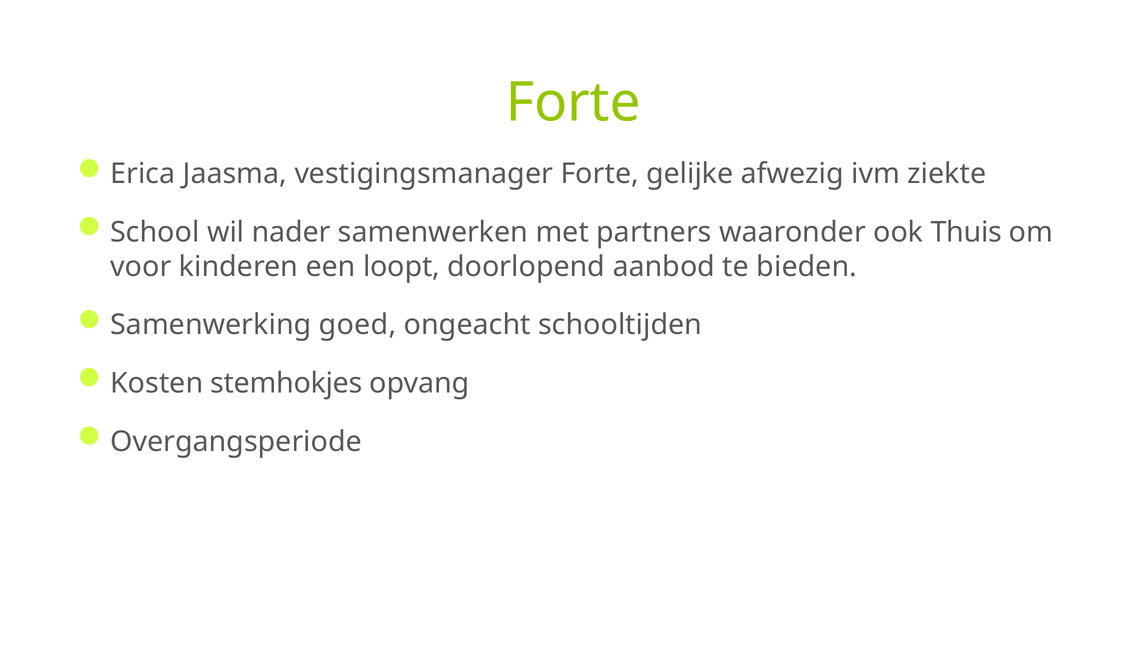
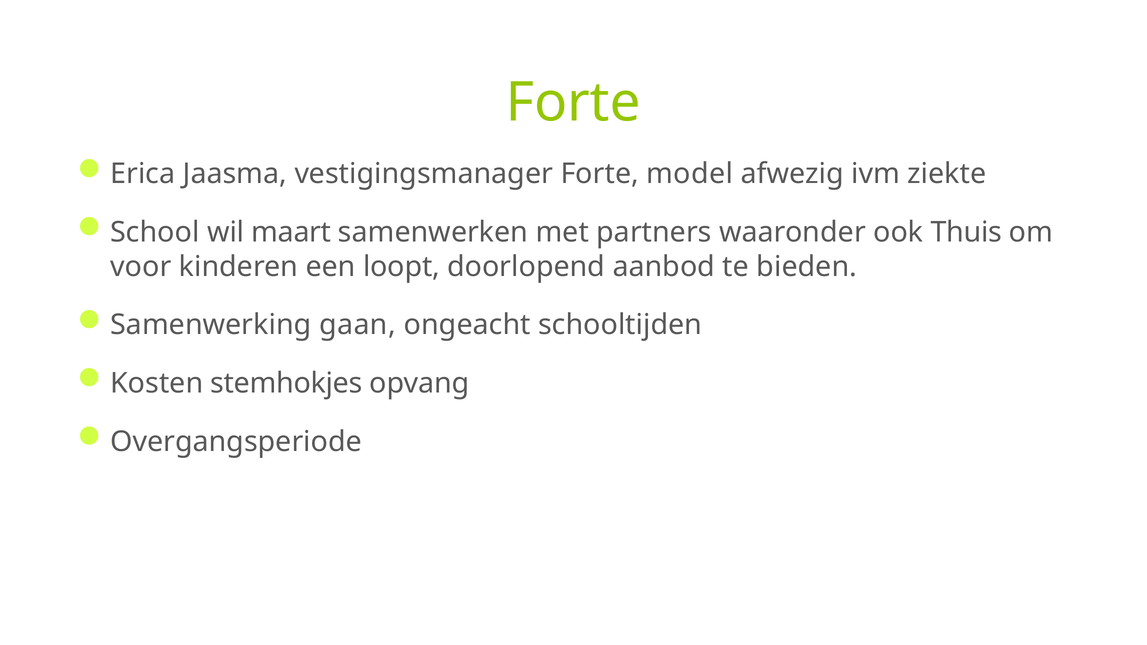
gelijke: gelijke -> model
nader: nader -> maart
goed: goed -> gaan
